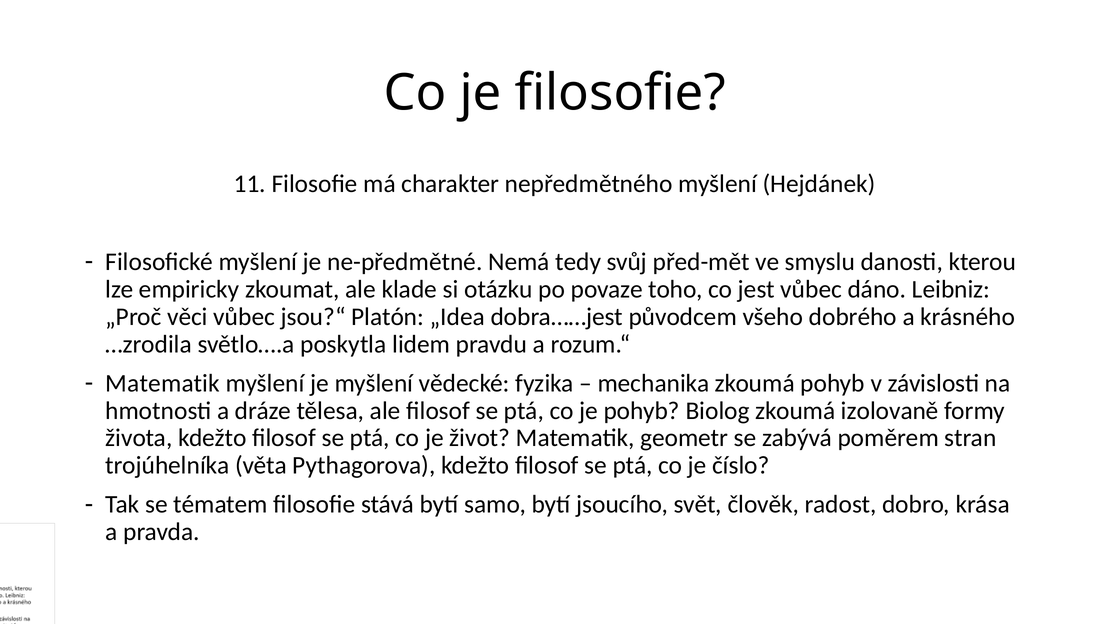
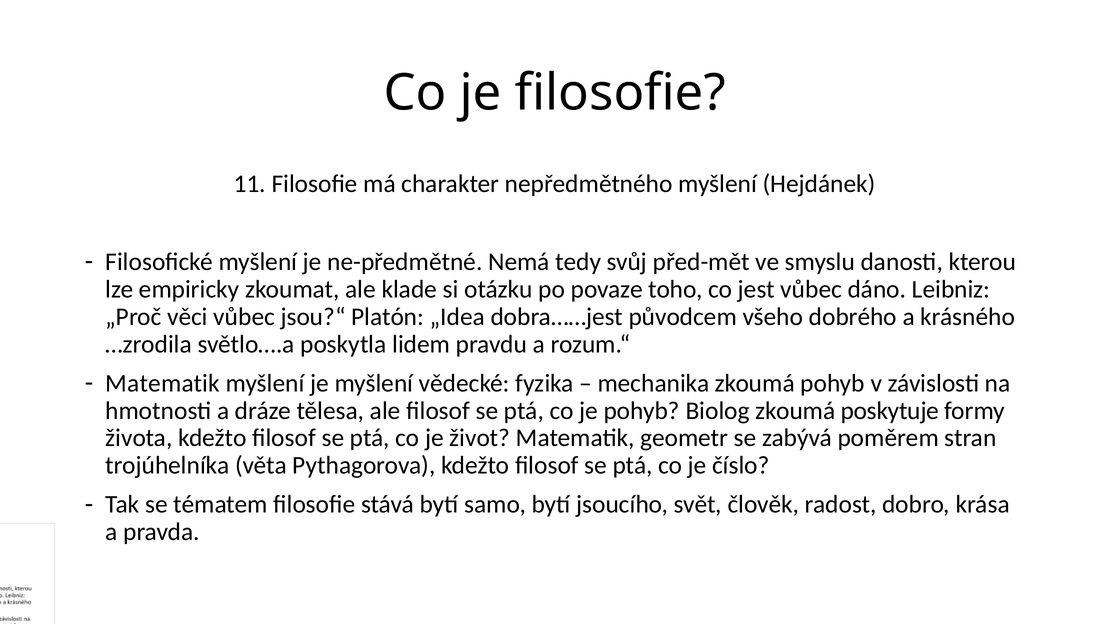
izolovaně: izolovaně -> poskytuje
